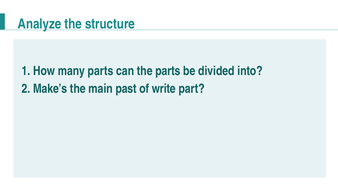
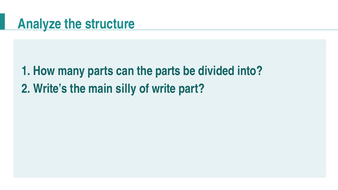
Make’s: Make’s -> Write’s
past: past -> silly
